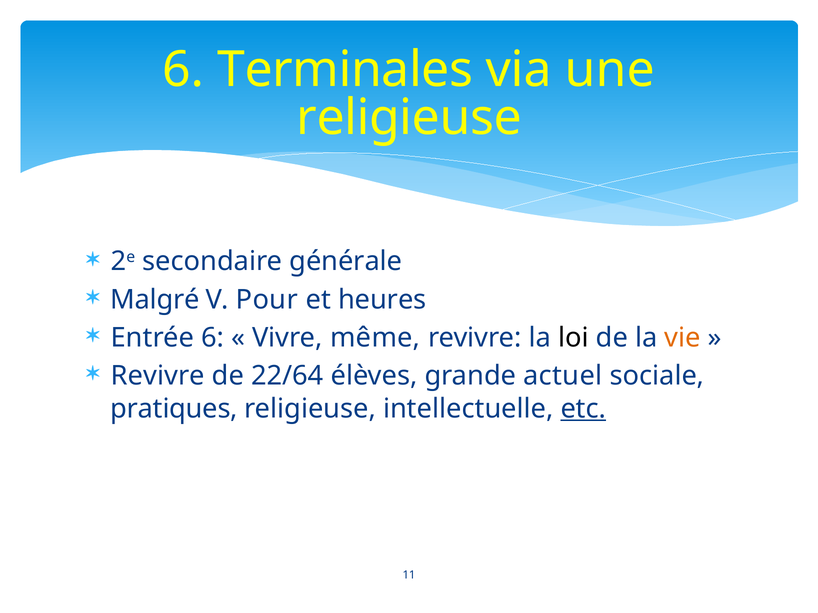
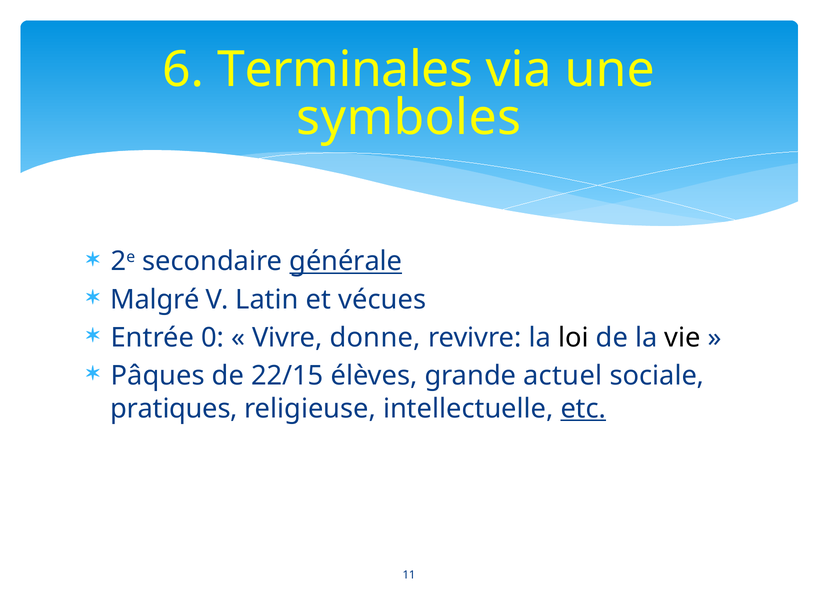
religieuse at (409, 118): religieuse -> symboles
générale underline: none -> present
Pour: Pour -> Latin
heures: heures -> vécues
Entrée 6: 6 -> 0
même: même -> donne
vie colour: orange -> black
Revivre at (158, 376): Revivre -> Pâques
22/64: 22/64 -> 22/15
